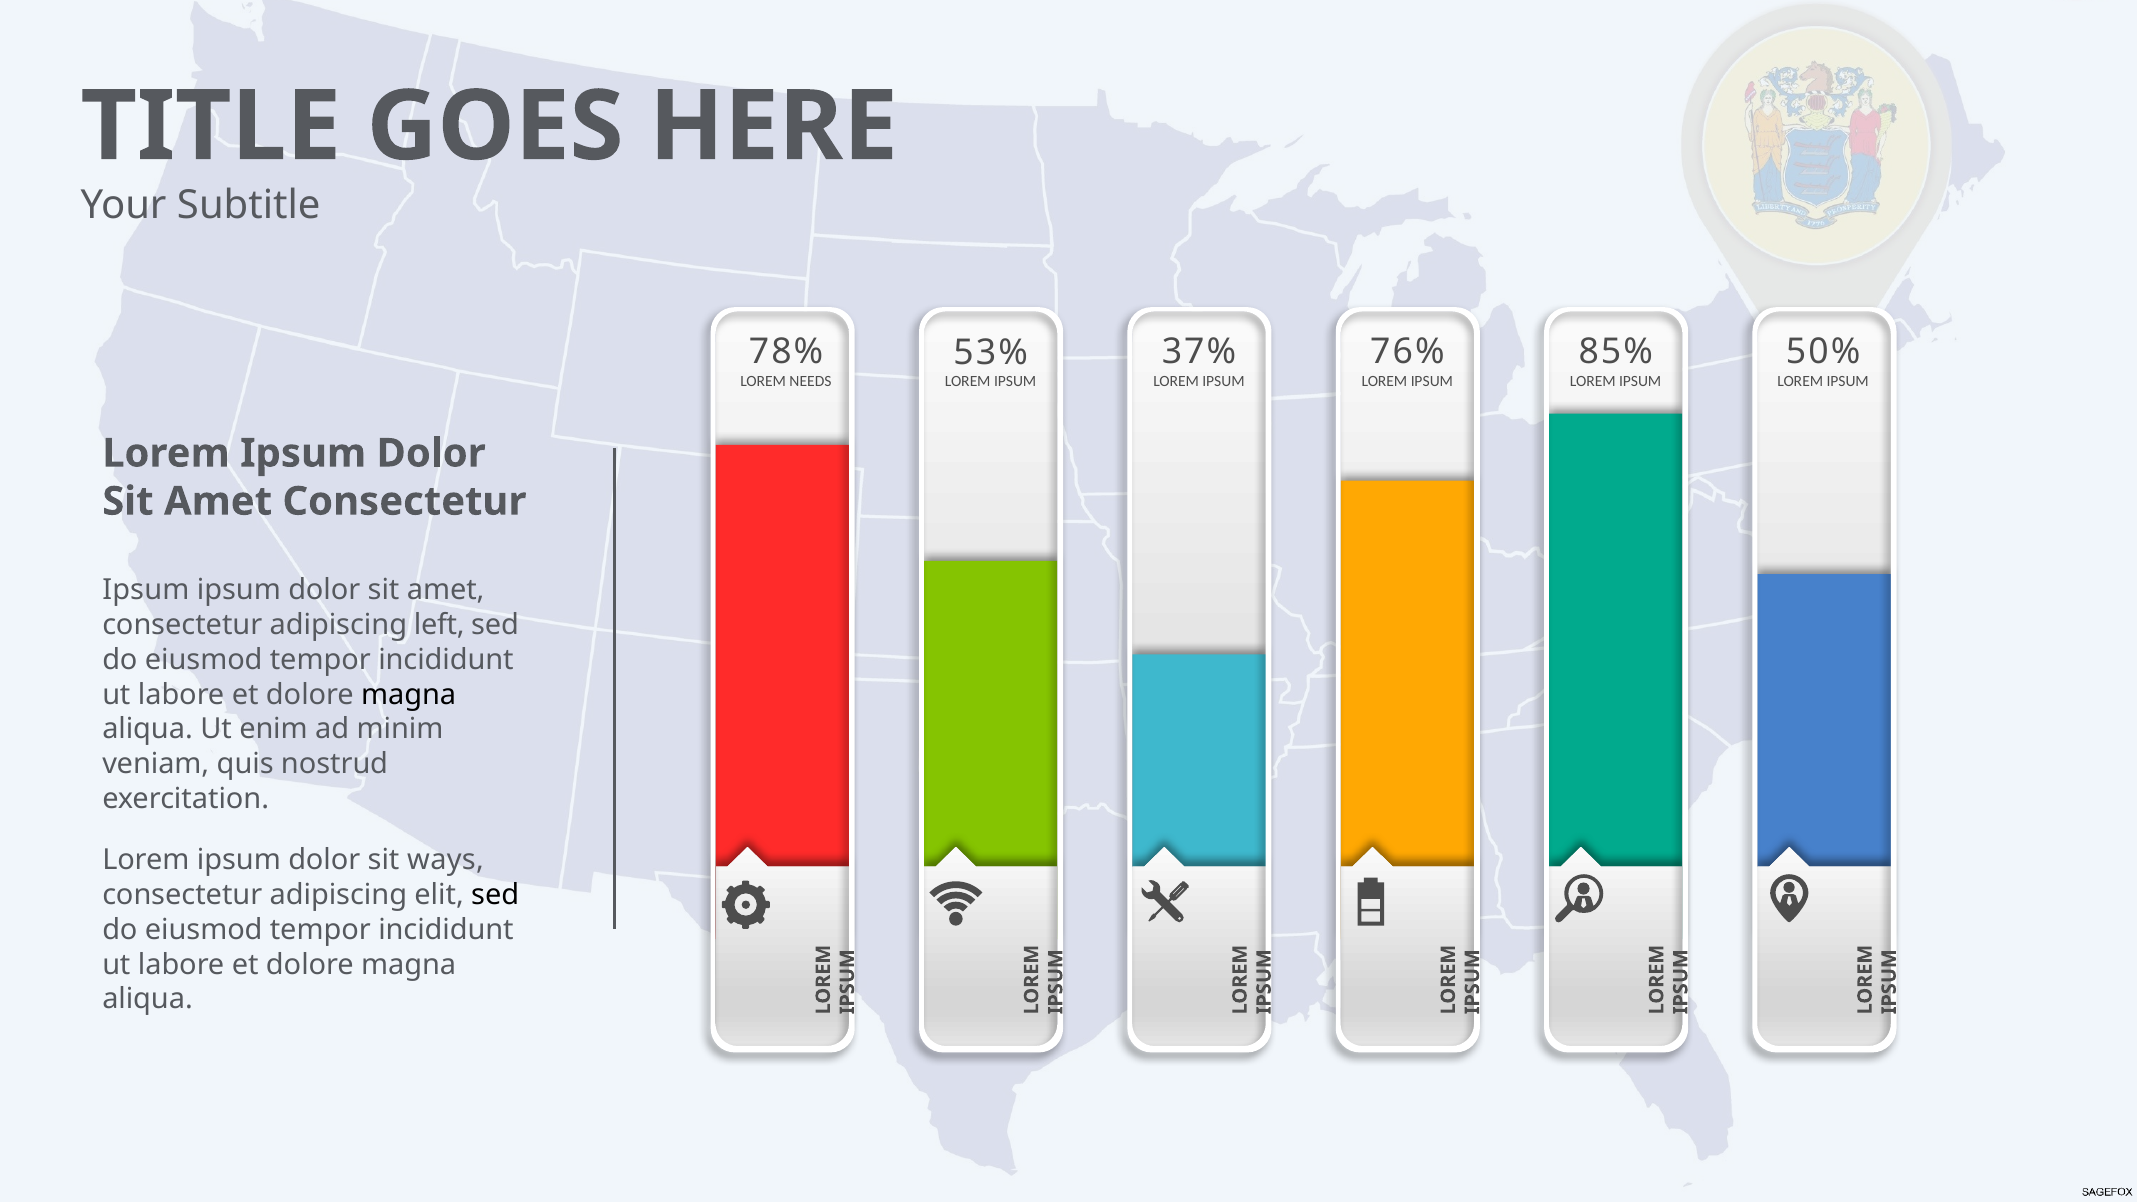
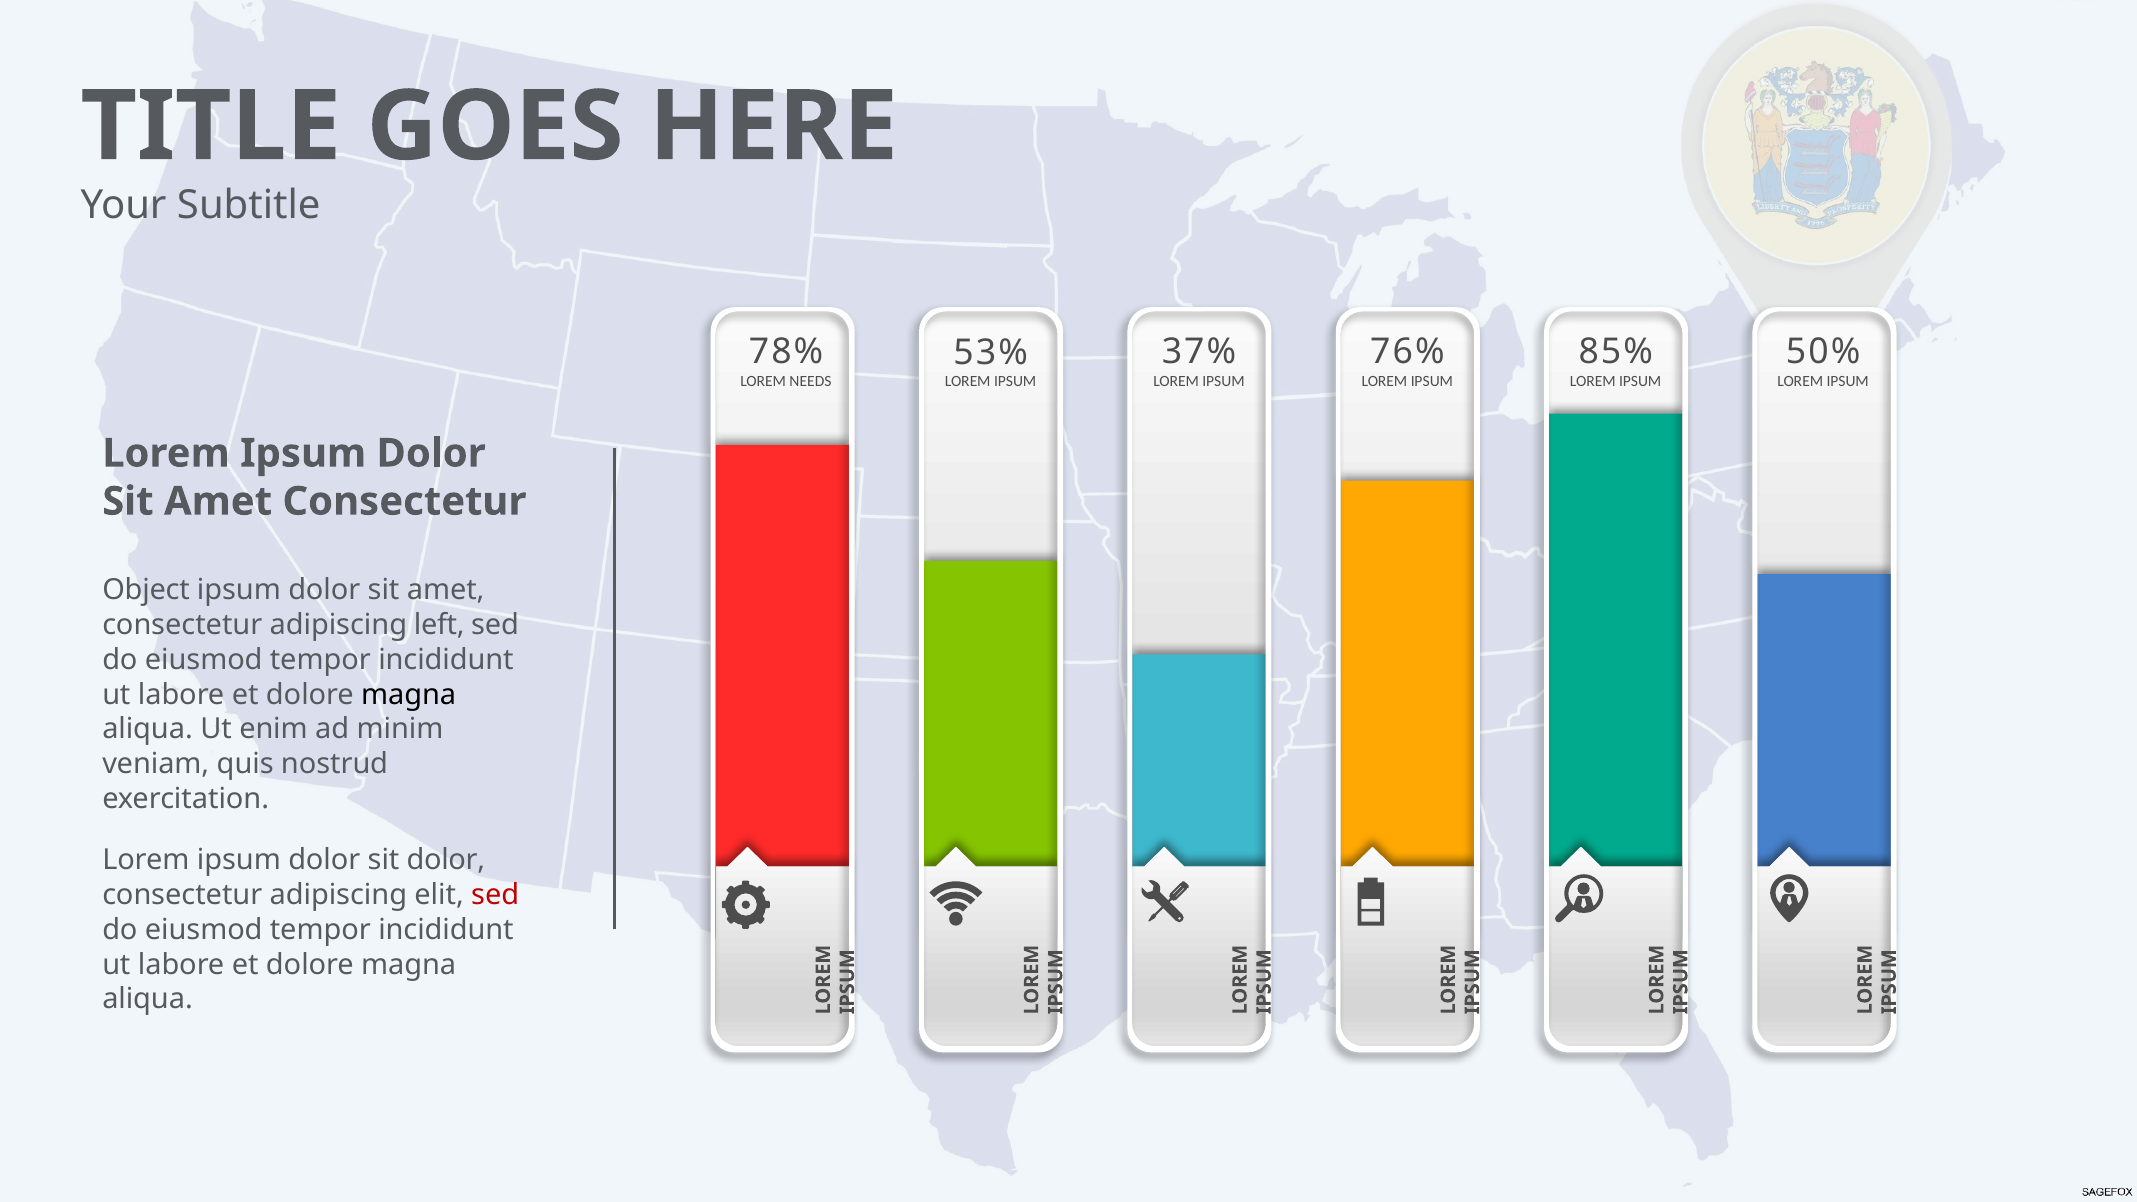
Ipsum at (146, 590): Ipsum -> Object
sit ways: ways -> dolor
sed at (495, 895) colour: black -> red
